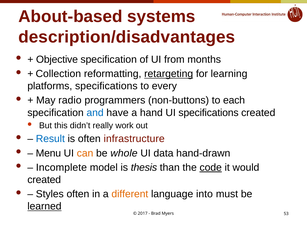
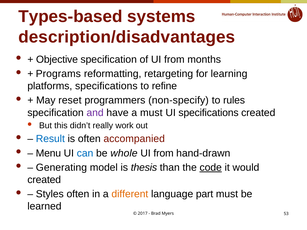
About-based: About-based -> Types-based
Collection: Collection -> Programs
retargeting underline: present -> none
every: every -> refine
radio: radio -> reset
non-buttons: non-buttons -> non-specify
each: each -> rules
and colour: blue -> purple
a hand: hand -> must
infrastructure: infrastructure -> accompanied
can colour: orange -> blue
data at (163, 153): data -> from
Incomplete: Incomplete -> Generating
into: into -> part
learned underline: present -> none
